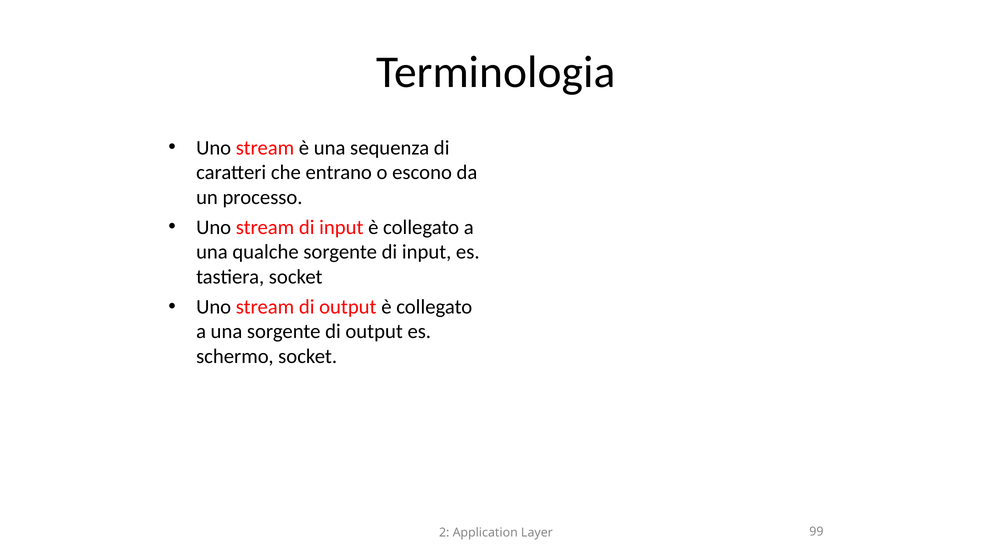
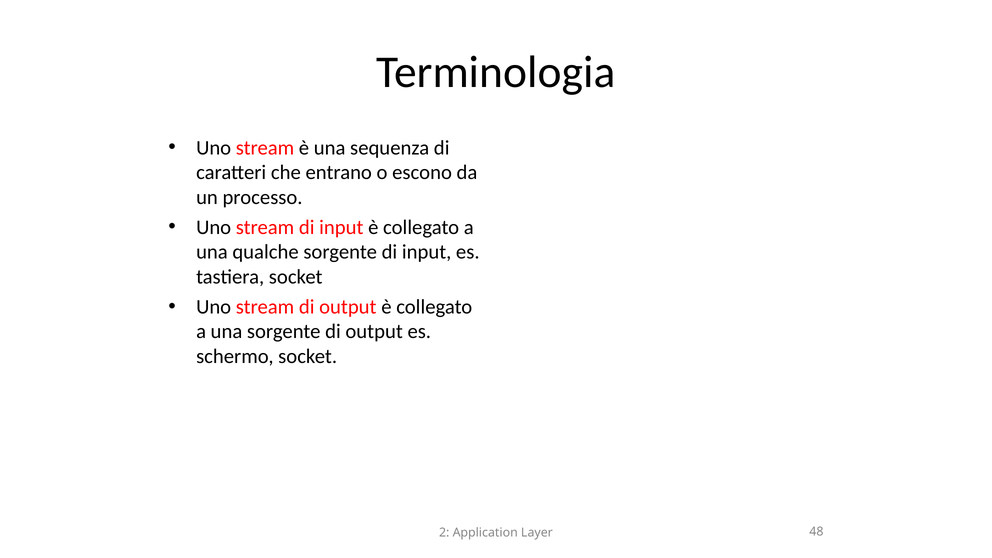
99: 99 -> 48
